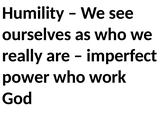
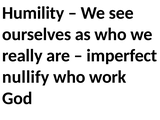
power: power -> nullify
